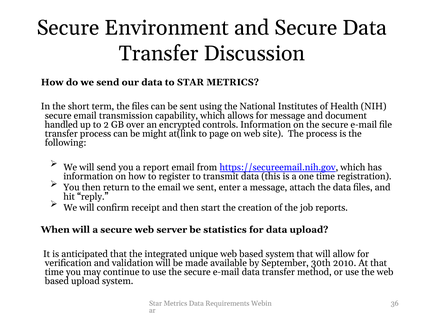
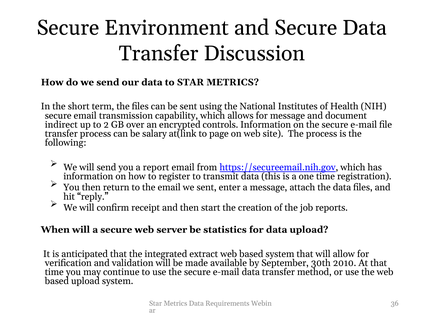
handled: handled -> indirect
might: might -> salary
unique: unique -> extract
